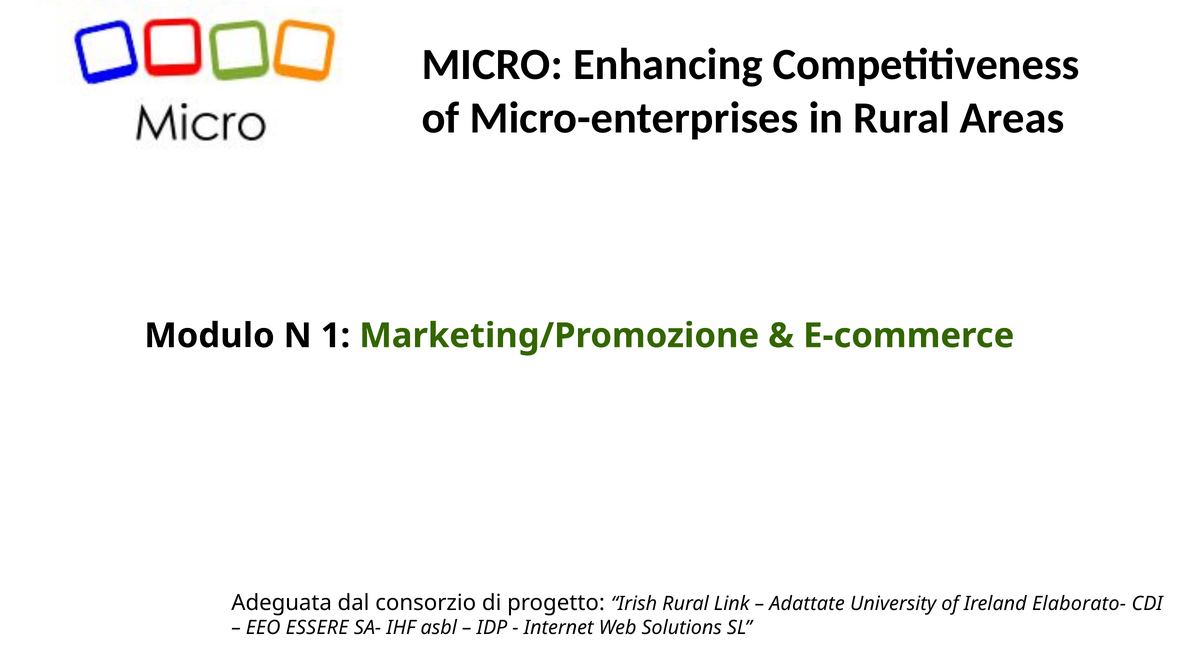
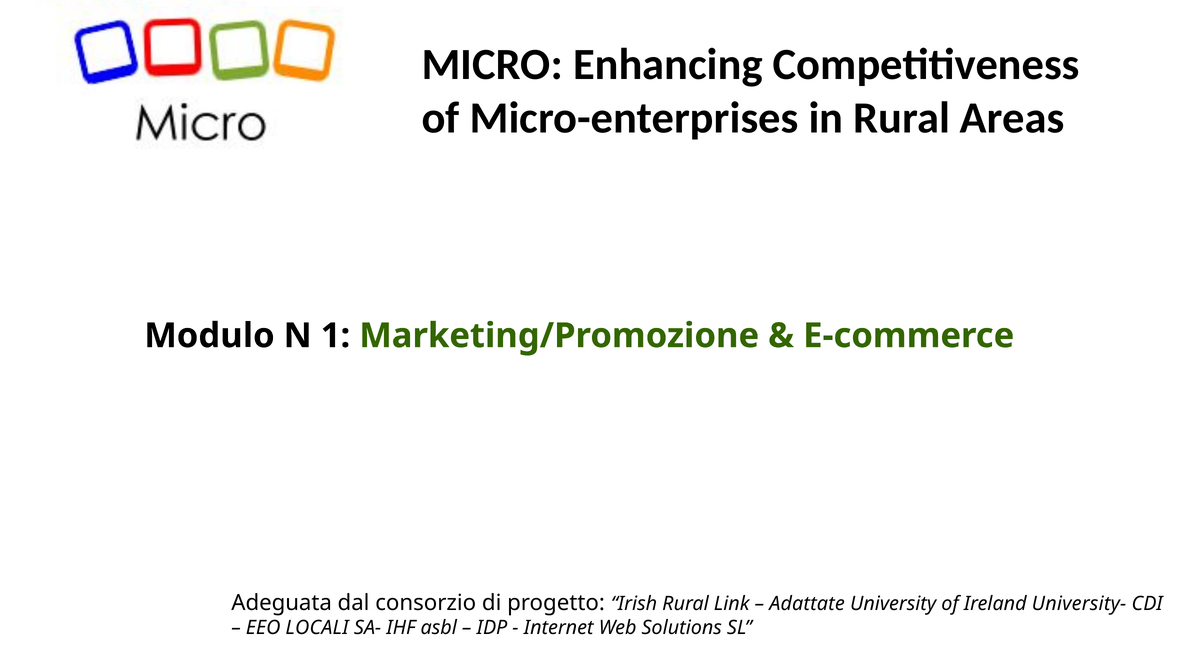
Elaborato-: Elaborato- -> University-
ESSERE: ESSERE -> LOCALI
